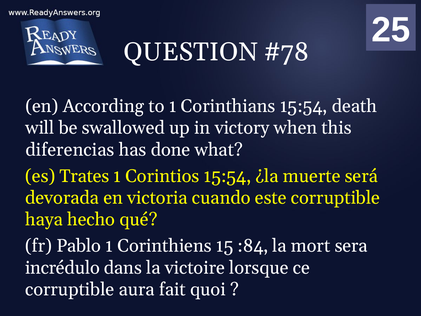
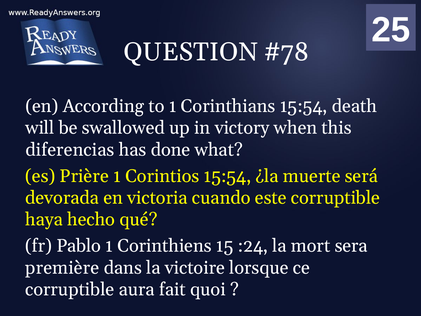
Trates: Trates -> Prière
:84: :84 -> :24
incrédulo: incrédulo -> première
